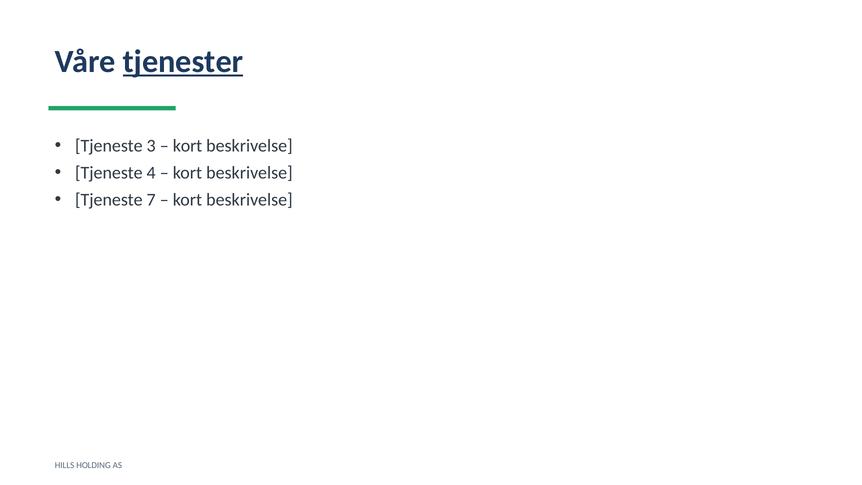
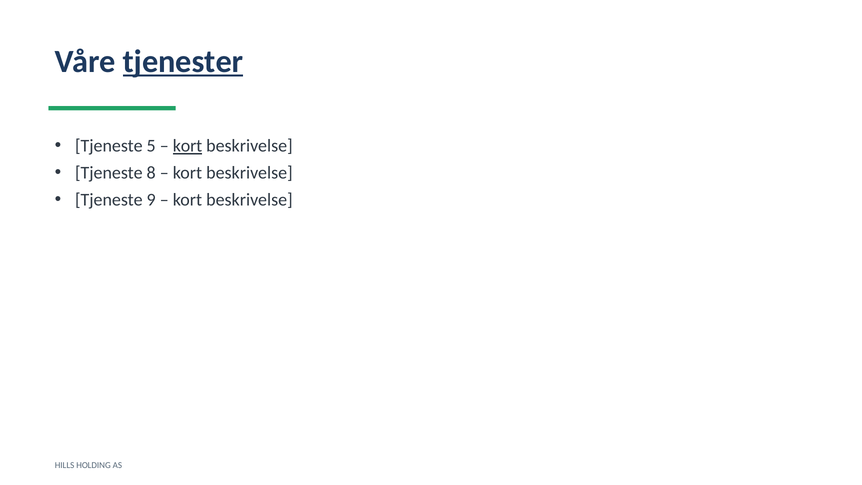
3: 3 -> 5
kort at (188, 146) underline: none -> present
4: 4 -> 8
7: 7 -> 9
